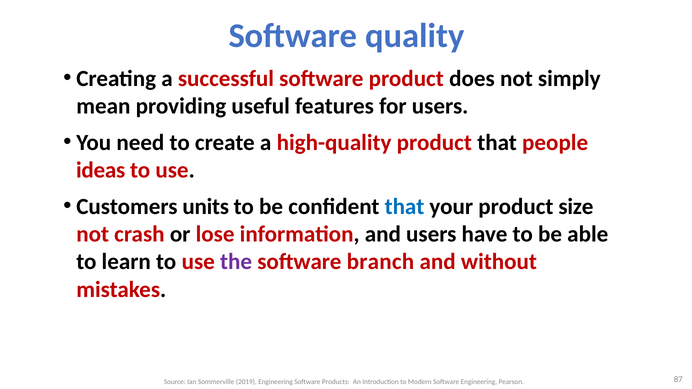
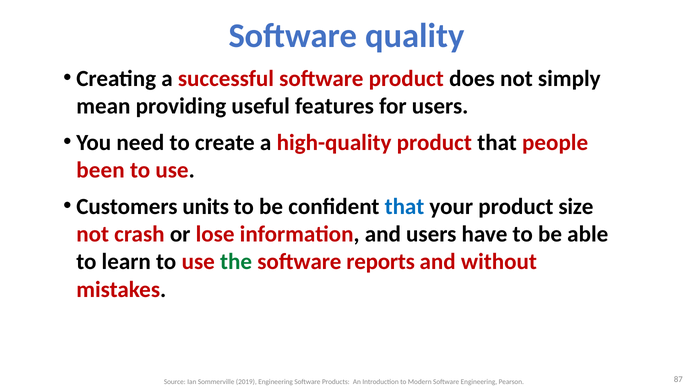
ideas: ideas -> been
the colour: purple -> green
branch: branch -> reports
